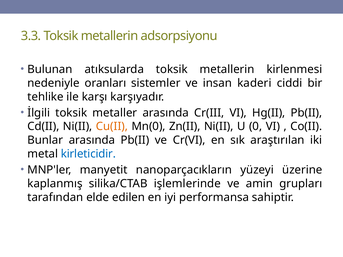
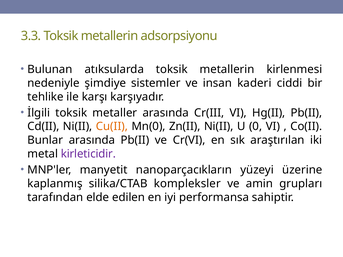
oranları: oranları -> şimdiye
kirleticidir colour: blue -> purple
işlemlerinde: işlemlerinde -> kompleksler
